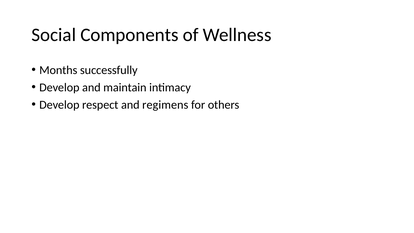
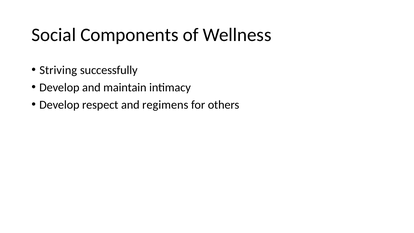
Months: Months -> Striving
